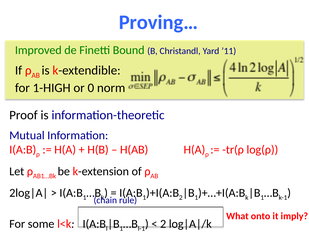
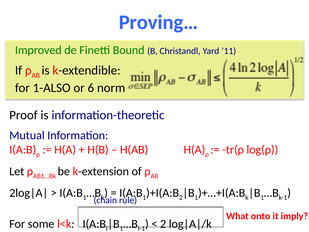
1-HIGH: 1-HIGH -> 1-ALSO
0: 0 -> 6
